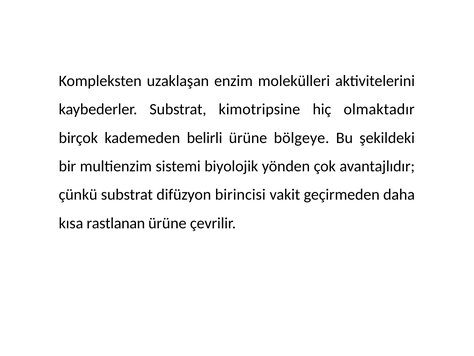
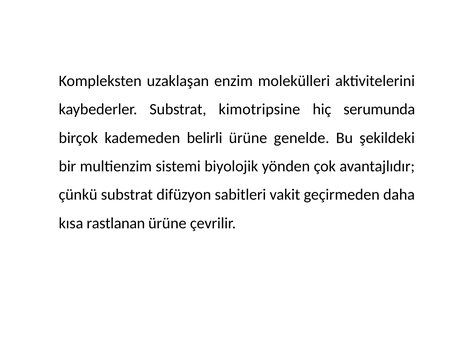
olmaktadır: olmaktadır -> serumunda
bölgeye: bölgeye -> genelde
birincisi: birincisi -> sabitleri
